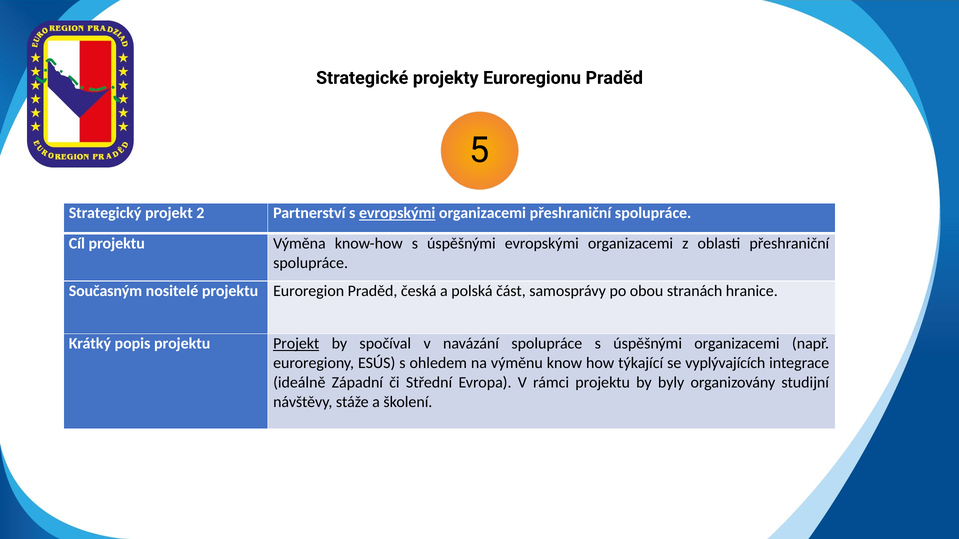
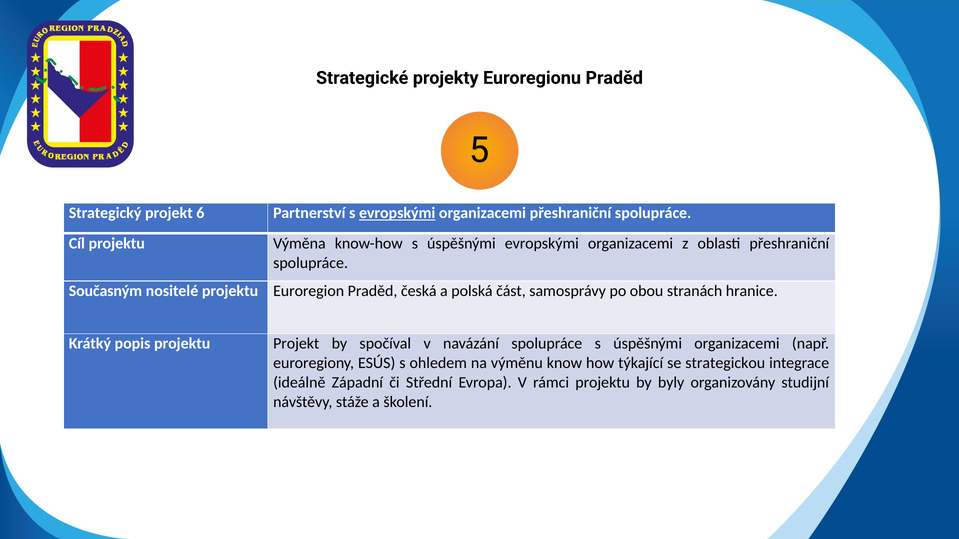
2: 2 -> 6
Projekt at (296, 344) underline: present -> none
vyplývajících: vyplývajících -> strategickou
